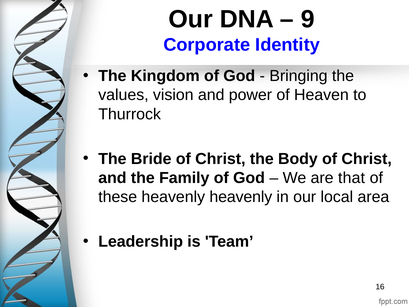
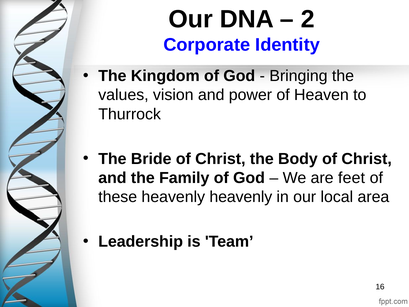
9: 9 -> 2
that: that -> feet
